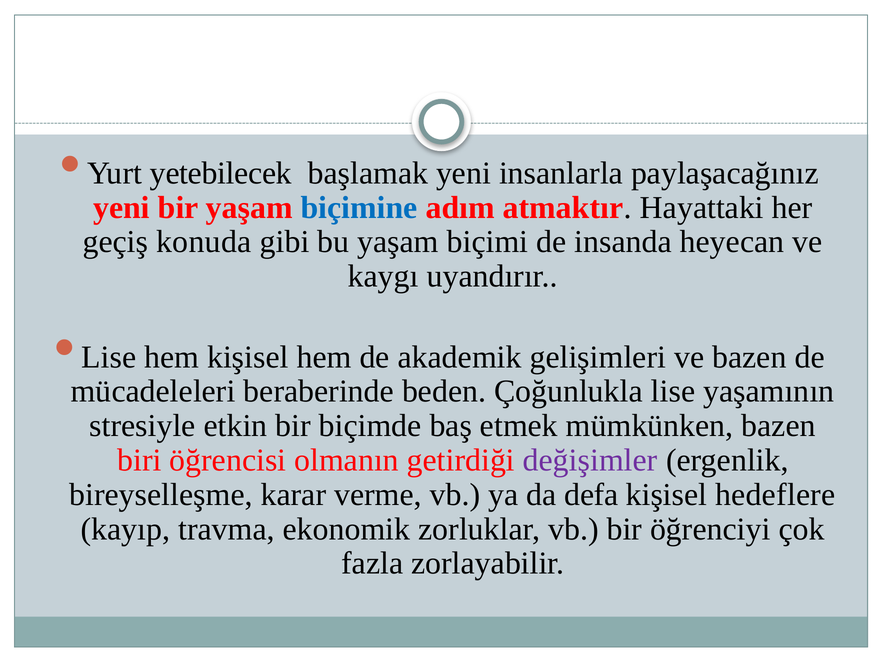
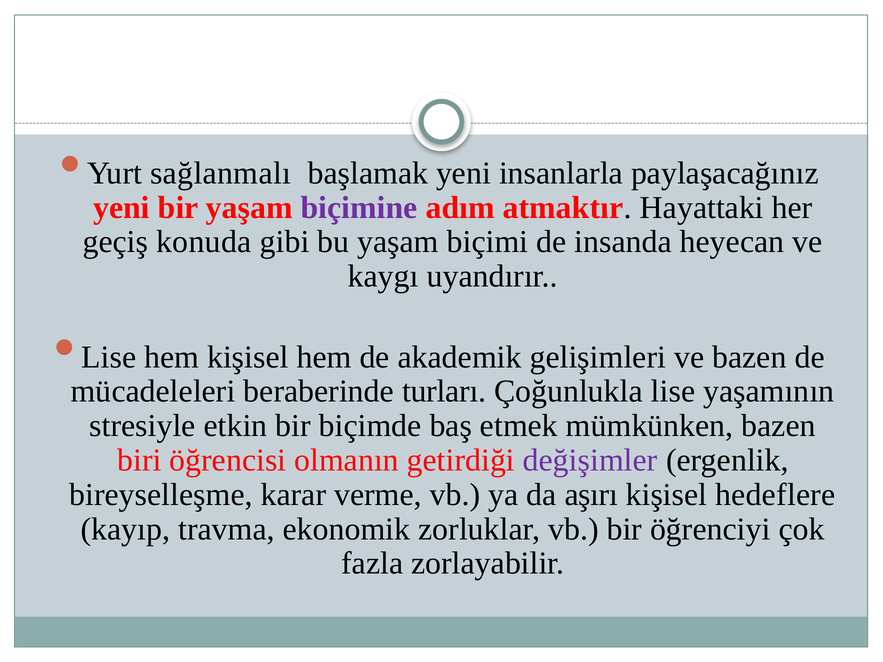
yetebilecek: yetebilecek -> sağlanmalı
biçimine colour: blue -> purple
beden: beden -> turları
defa: defa -> aşırı
